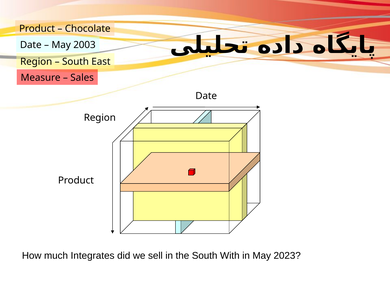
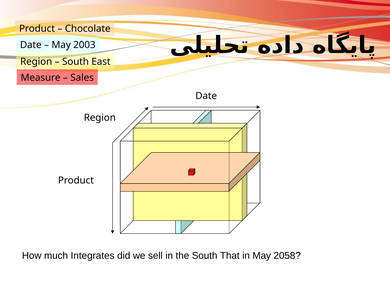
With: With -> That
2023: 2023 -> 2058
